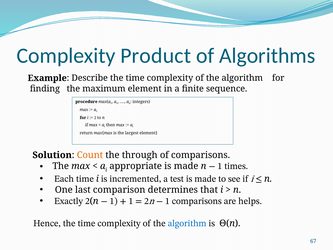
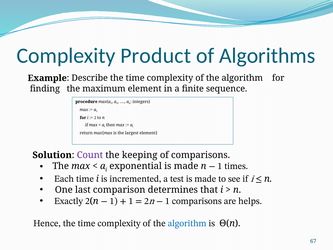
Count colour: orange -> purple
through: through -> keeping
appropriate: appropriate -> exponential
